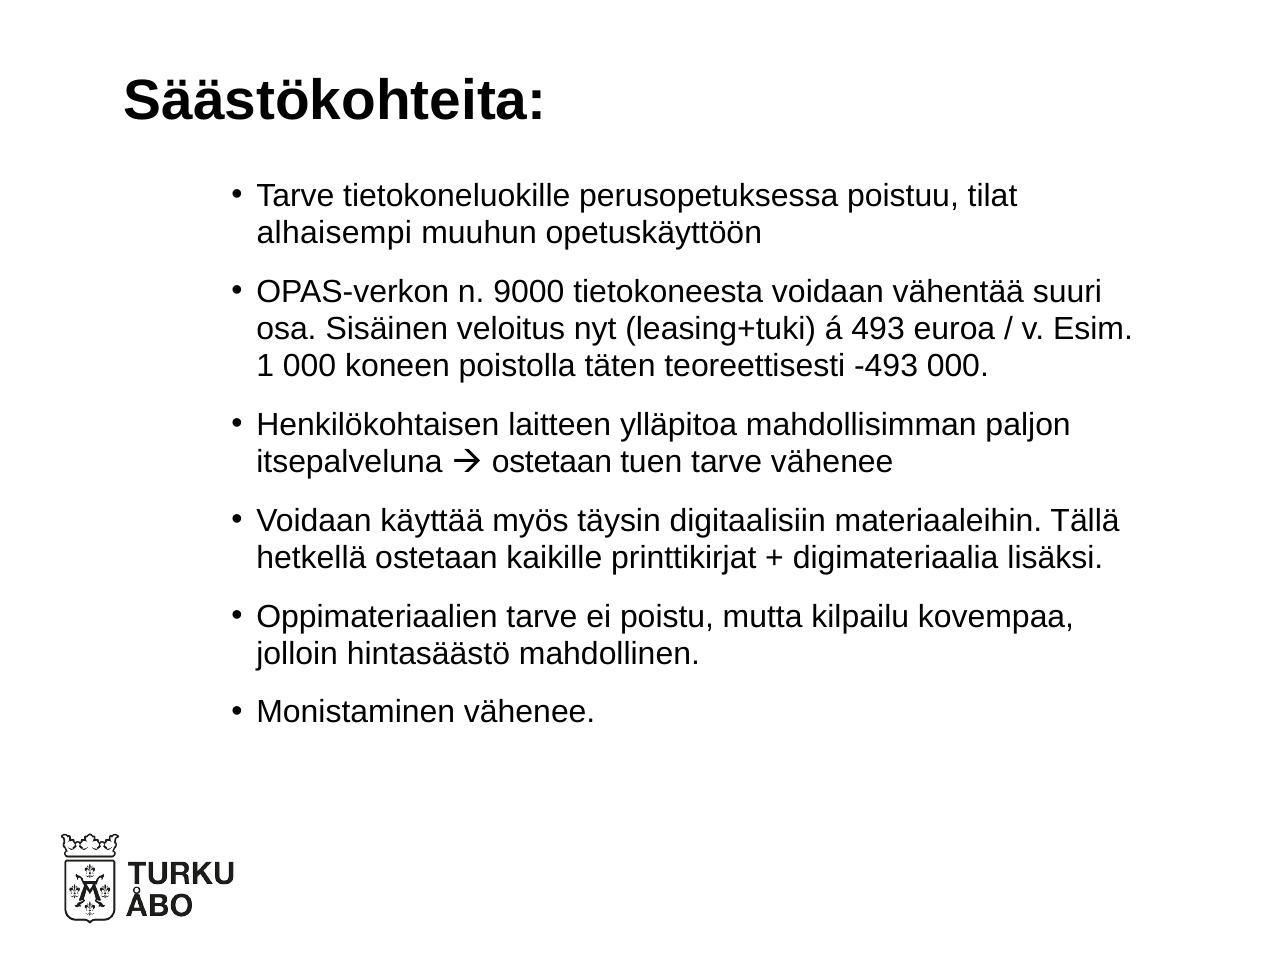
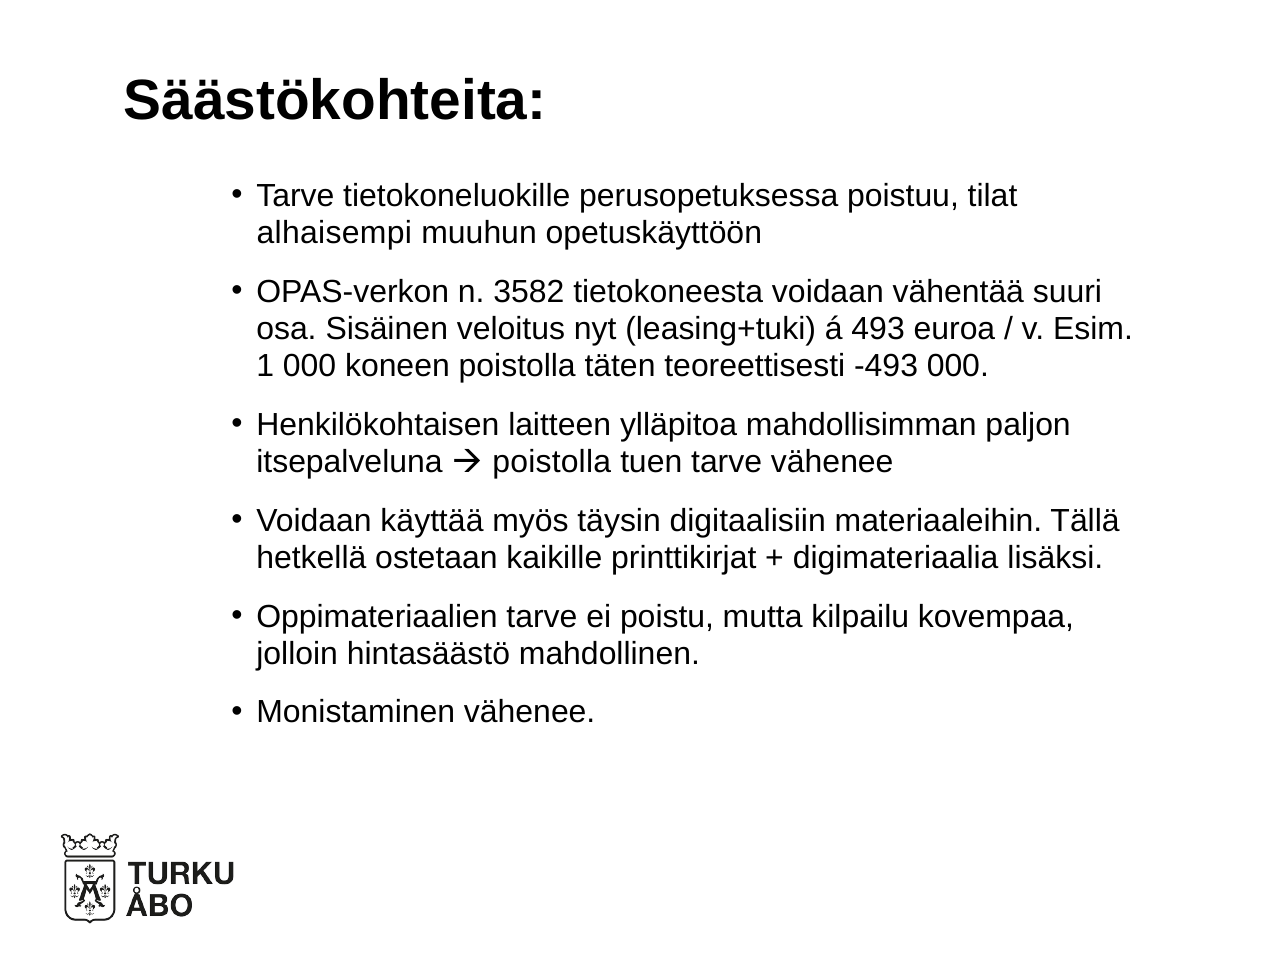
9000: 9000 -> 3582
ostetaan at (552, 462): ostetaan -> poistolla
